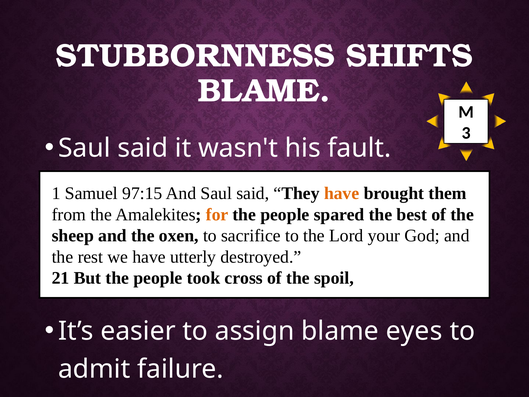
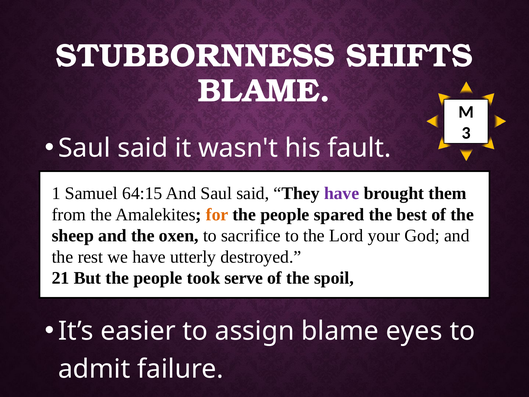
97:15: 97:15 -> 64:15
have at (342, 193) colour: orange -> purple
cross: cross -> serve
